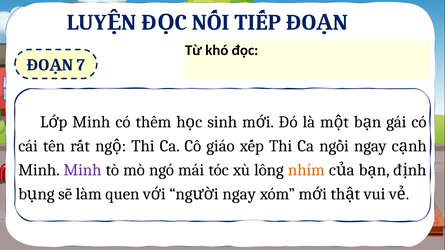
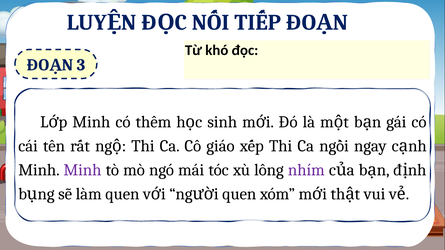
7: 7 -> 3
nhím colour: orange -> purple
ngay at (239, 194): ngay -> quen
